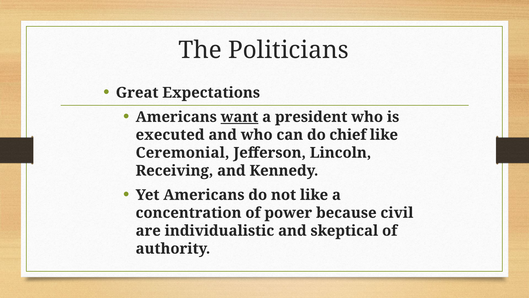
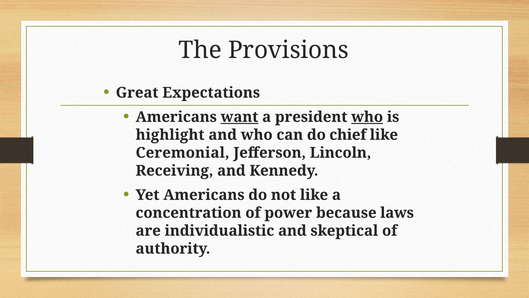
Politicians: Politicians -> Provisions
who at (367, 117) underline: none -> present
executed: executed -> highlight
civil: civil -> laws
